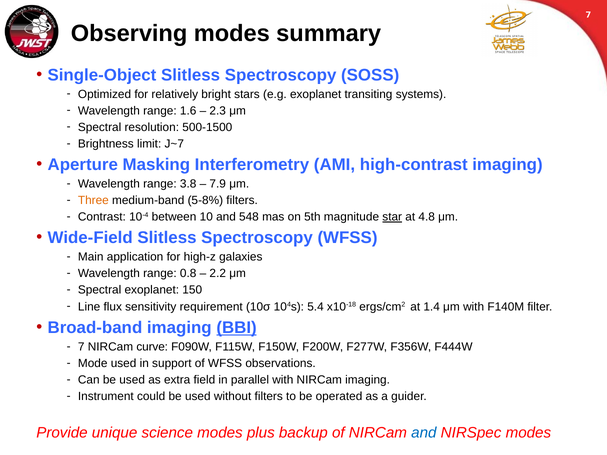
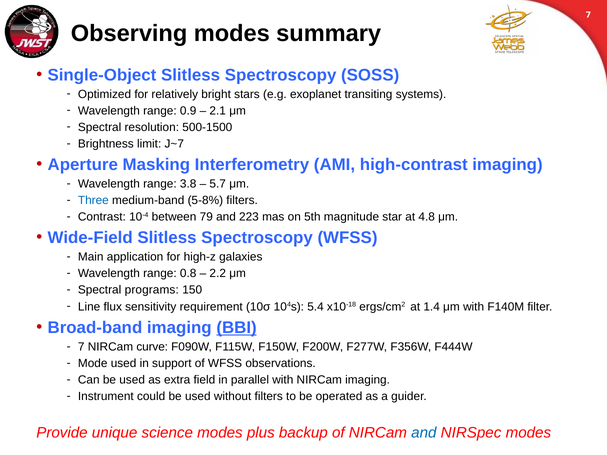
1.6: 1.6 -> 0.9
2.3: 2.3 -> 2.1
7.9: 7.9 -> 5.7
Three colour: orange -> blue
10: 10 -> 79
548: 548 -> 223
star underline: present -> none
Spectral exoplanet: exoplanet -> programs
